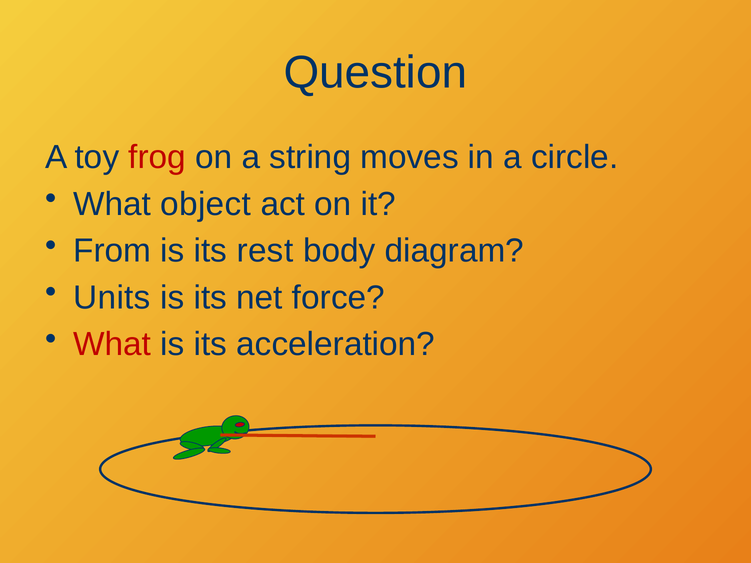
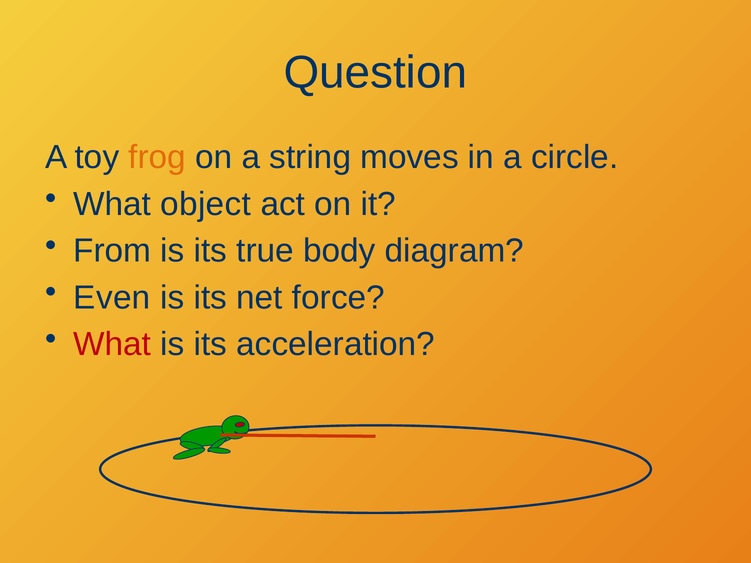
frog colour: red -> orange
rest: rest -> true
Units: Units -> Even
